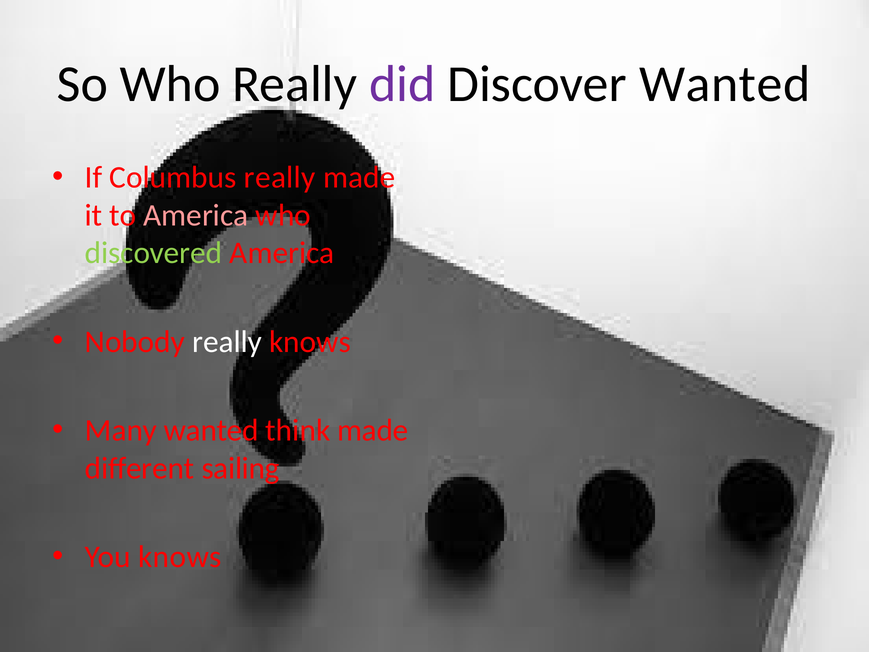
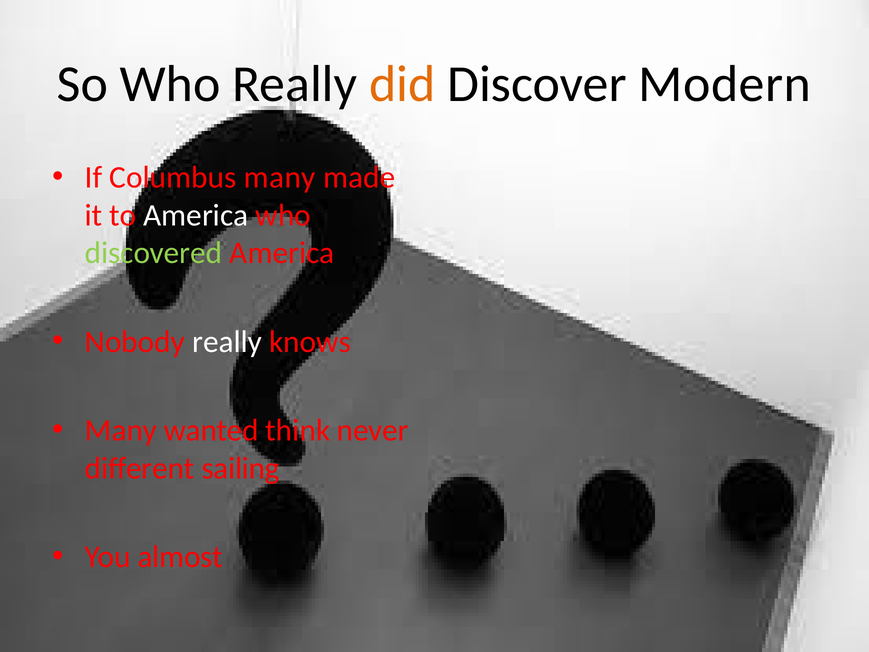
did colour: purple -> orange
Discover Wanted: Wanted -> Modern
Columbus really: really -> many
America at (196, 215) colour: pink -> white
think made: made -> never
You knows: knows -> almost
